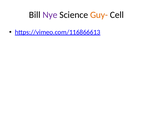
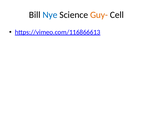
Nye colour: purple -> blue
